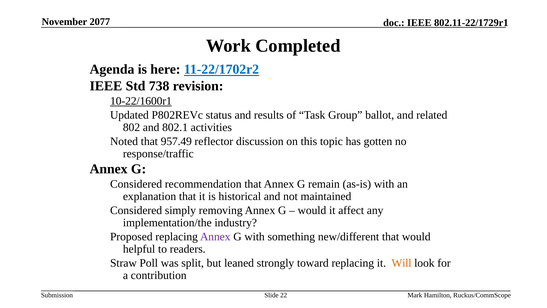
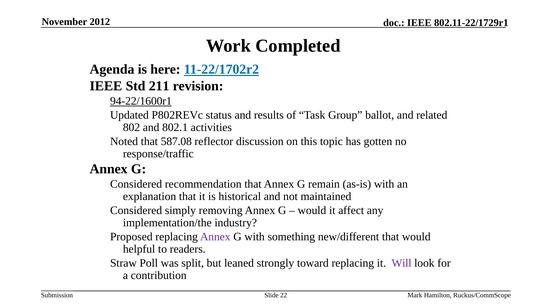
2077: 2077 -> 2012
738: 738 -> 211
10-22/1600r1: 10-22/1600r1 -> 94-22/1600r1
957.49: 957.49 -> 587.08
Will colour: orange -> purple
